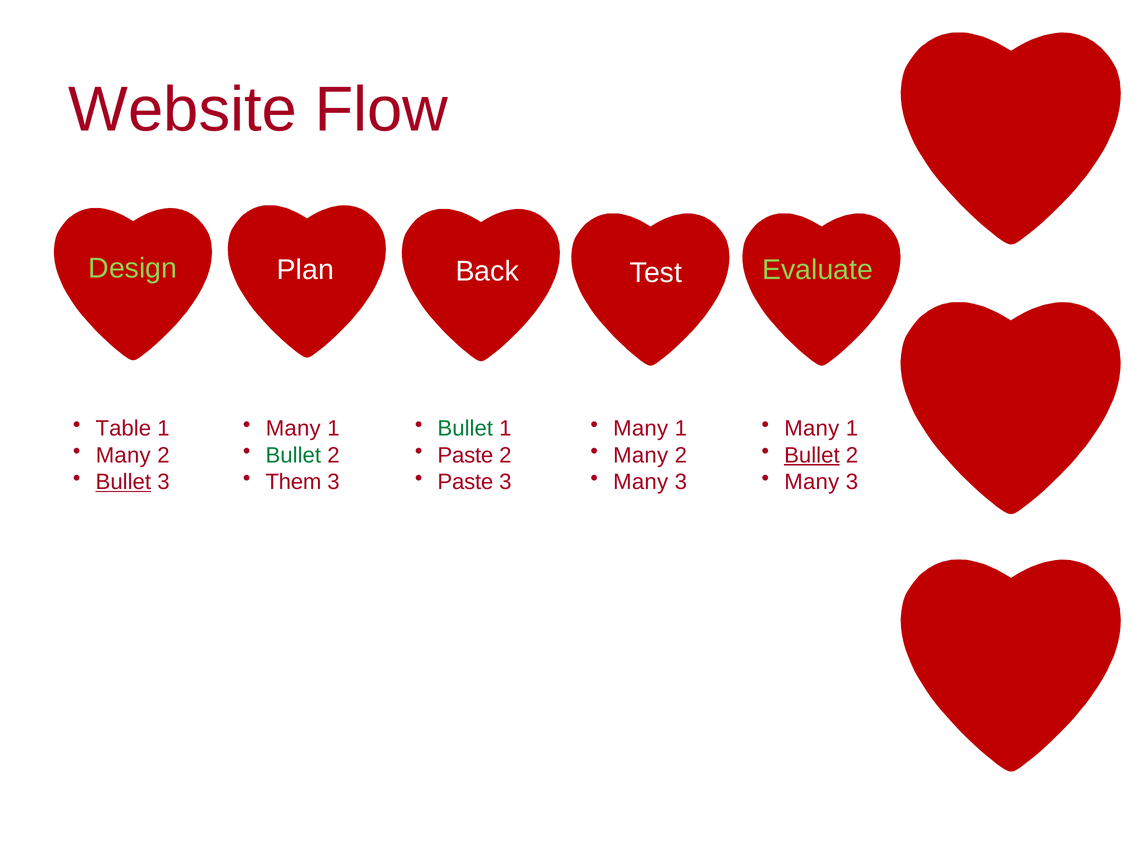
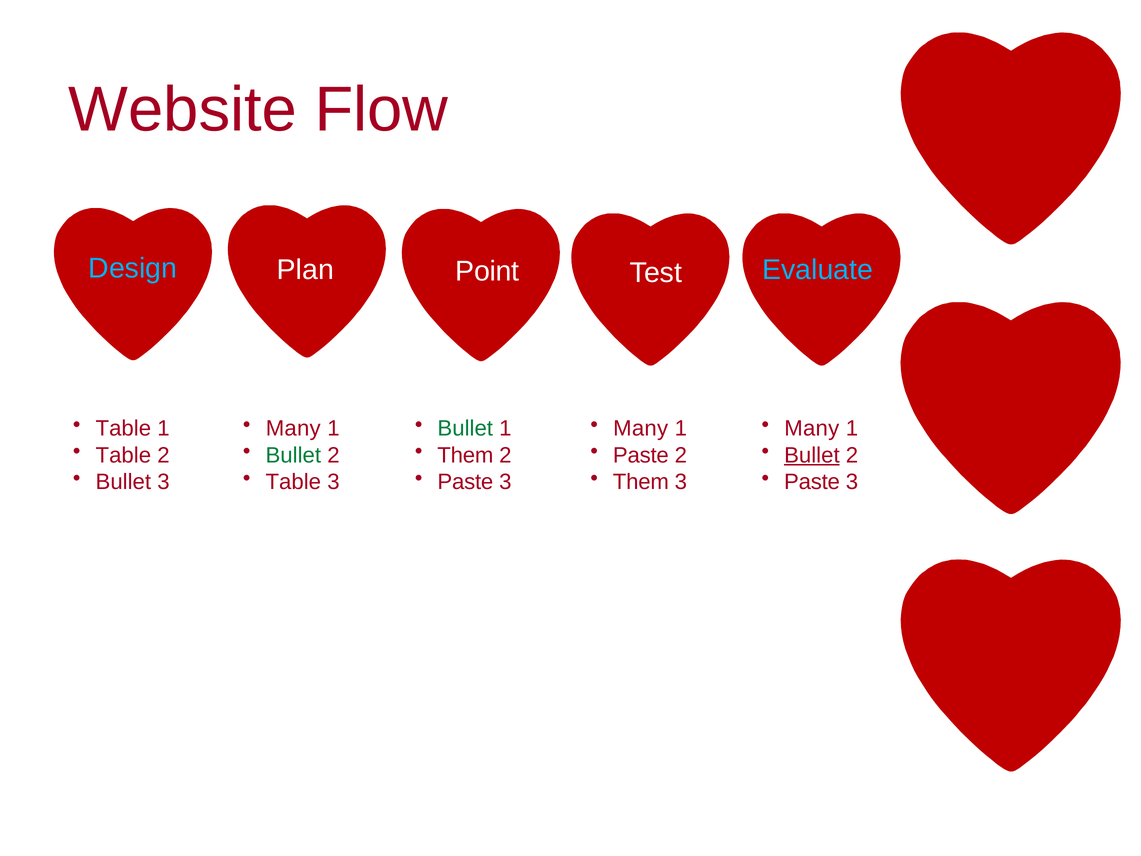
Design colour: light green -> light blue
Back: Back -> Point
Evaluate colour: light green -> light blue
Many at (123, 455): Many -> Table
Paste at (465, 455): Paste -> Them
Many at (641, 455): Many -> Paste
Bullet at (123, 482) underline: present -> none
Them at (293, 482): Them -> Table
Many at (641, 482): Many -> Them
Many at (812, 482): Many -> Paste
